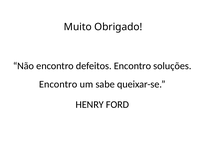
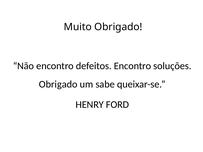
Encontro at (58, 84): Encontro -> Obrigado
